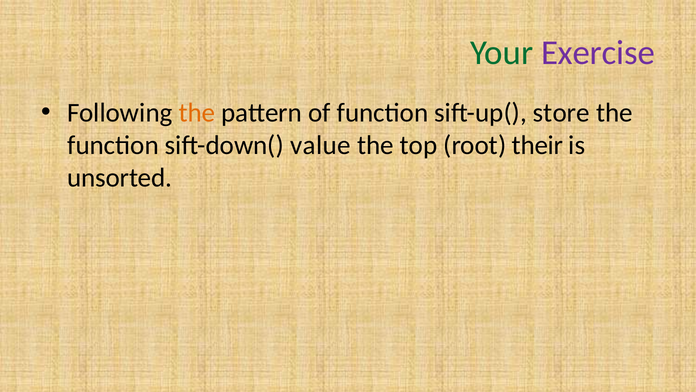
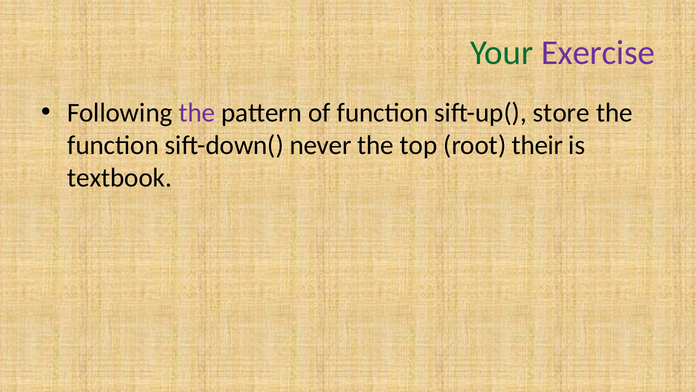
the at (197, 113) colour: orange -> purple
value: value -> never
unsorted: unsorted -> textbook
